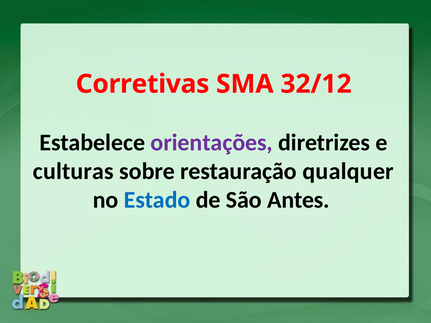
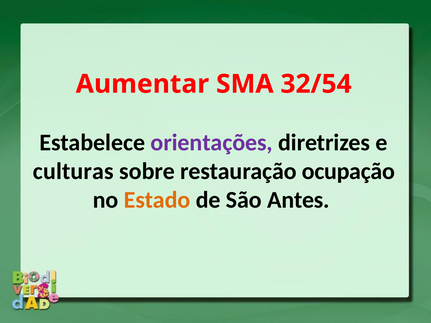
Corretivas: Corretivas -> Aumentar
32/12: 32/12 -> 32/54
qualquer: qualquer -> ocupação
Estado colour: blue -> orange
